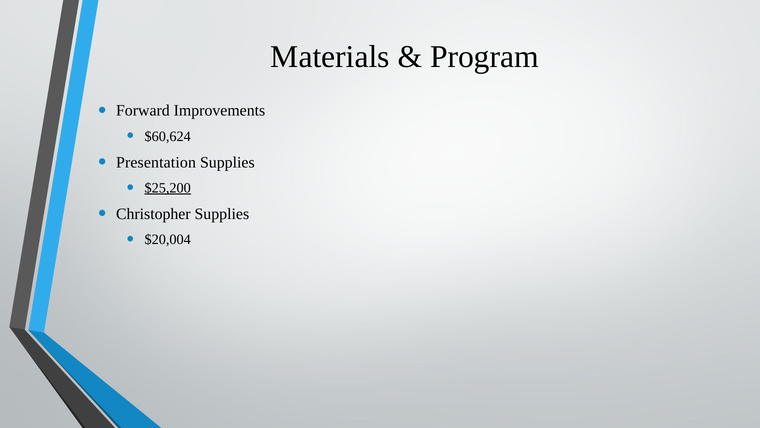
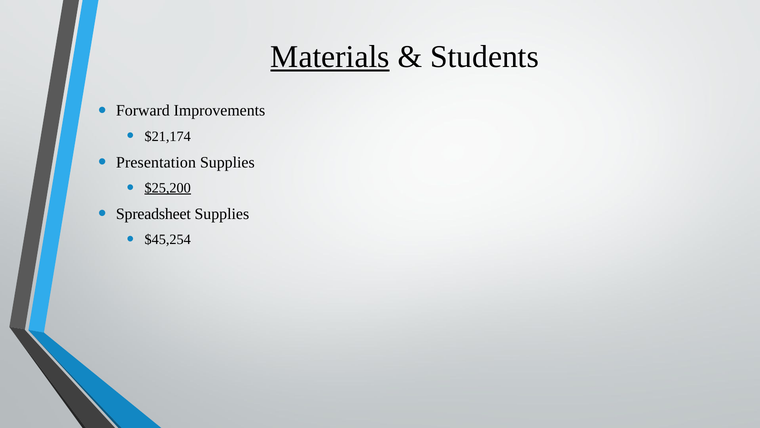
Materials underline: none -> present
Program: Program -> Students
$60,624: $60,624 -> $21,174
Christopher: Christopher -> Spreadsheet
$20,004: $20,004 -> $45,254
